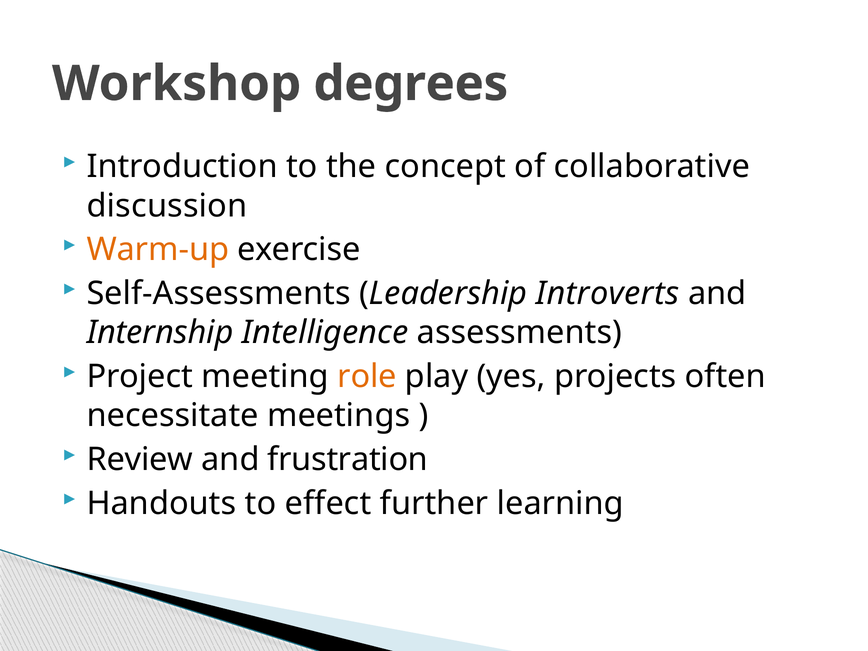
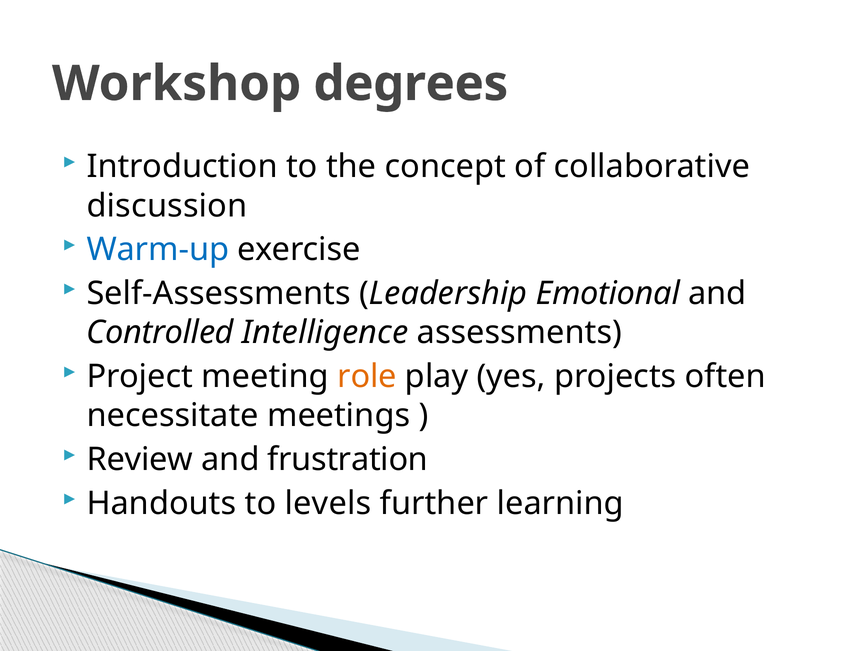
Warm-up colour: orange -> blue
Introverts: Introverts -> Emotional
Internship: Internship -> Controlled
effect: effect -> levels
